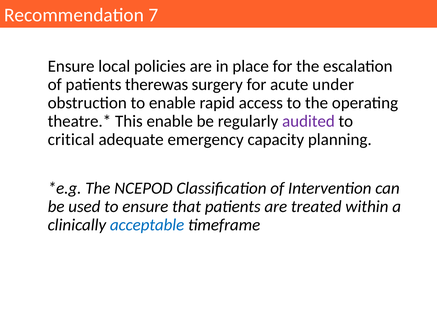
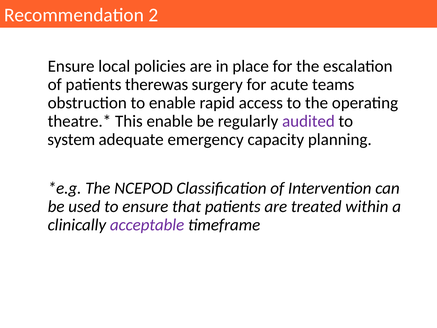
7: 7 -> 2
under: under -> teams
critical: critical -> system
acceptable colour: blue -> purple
